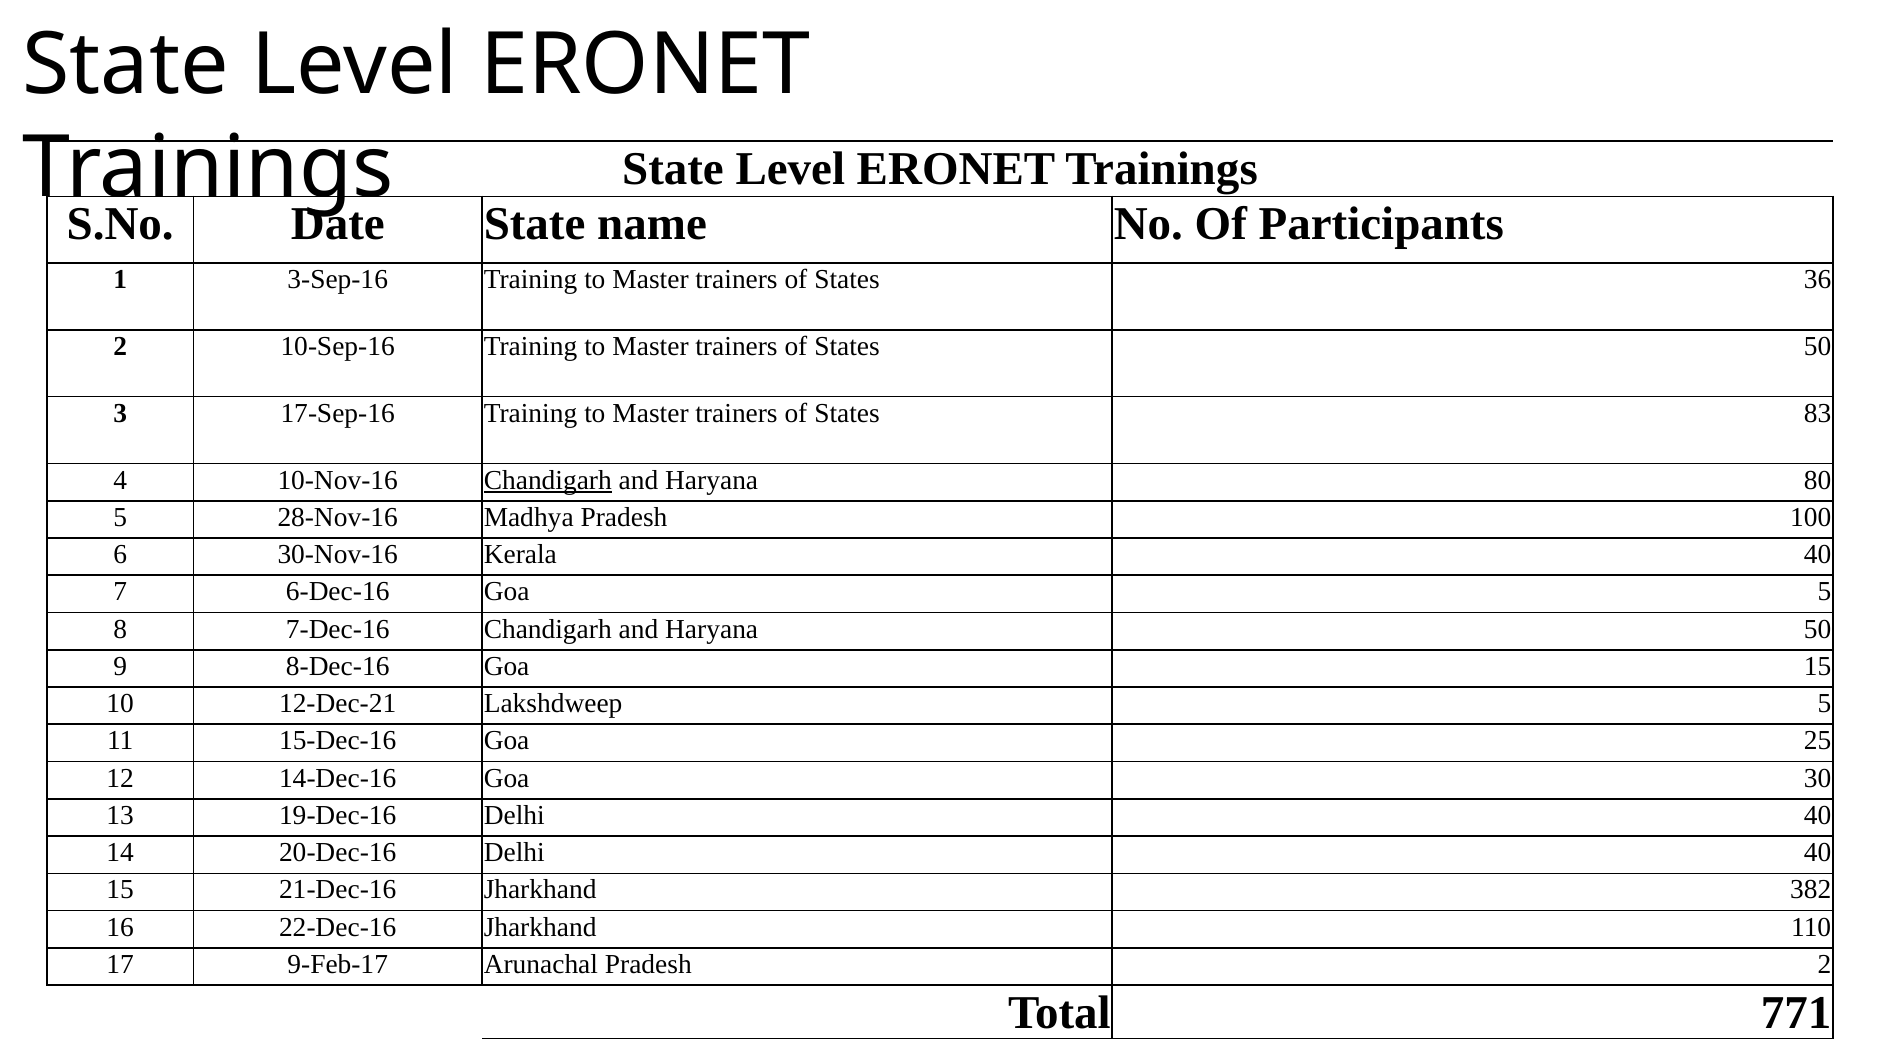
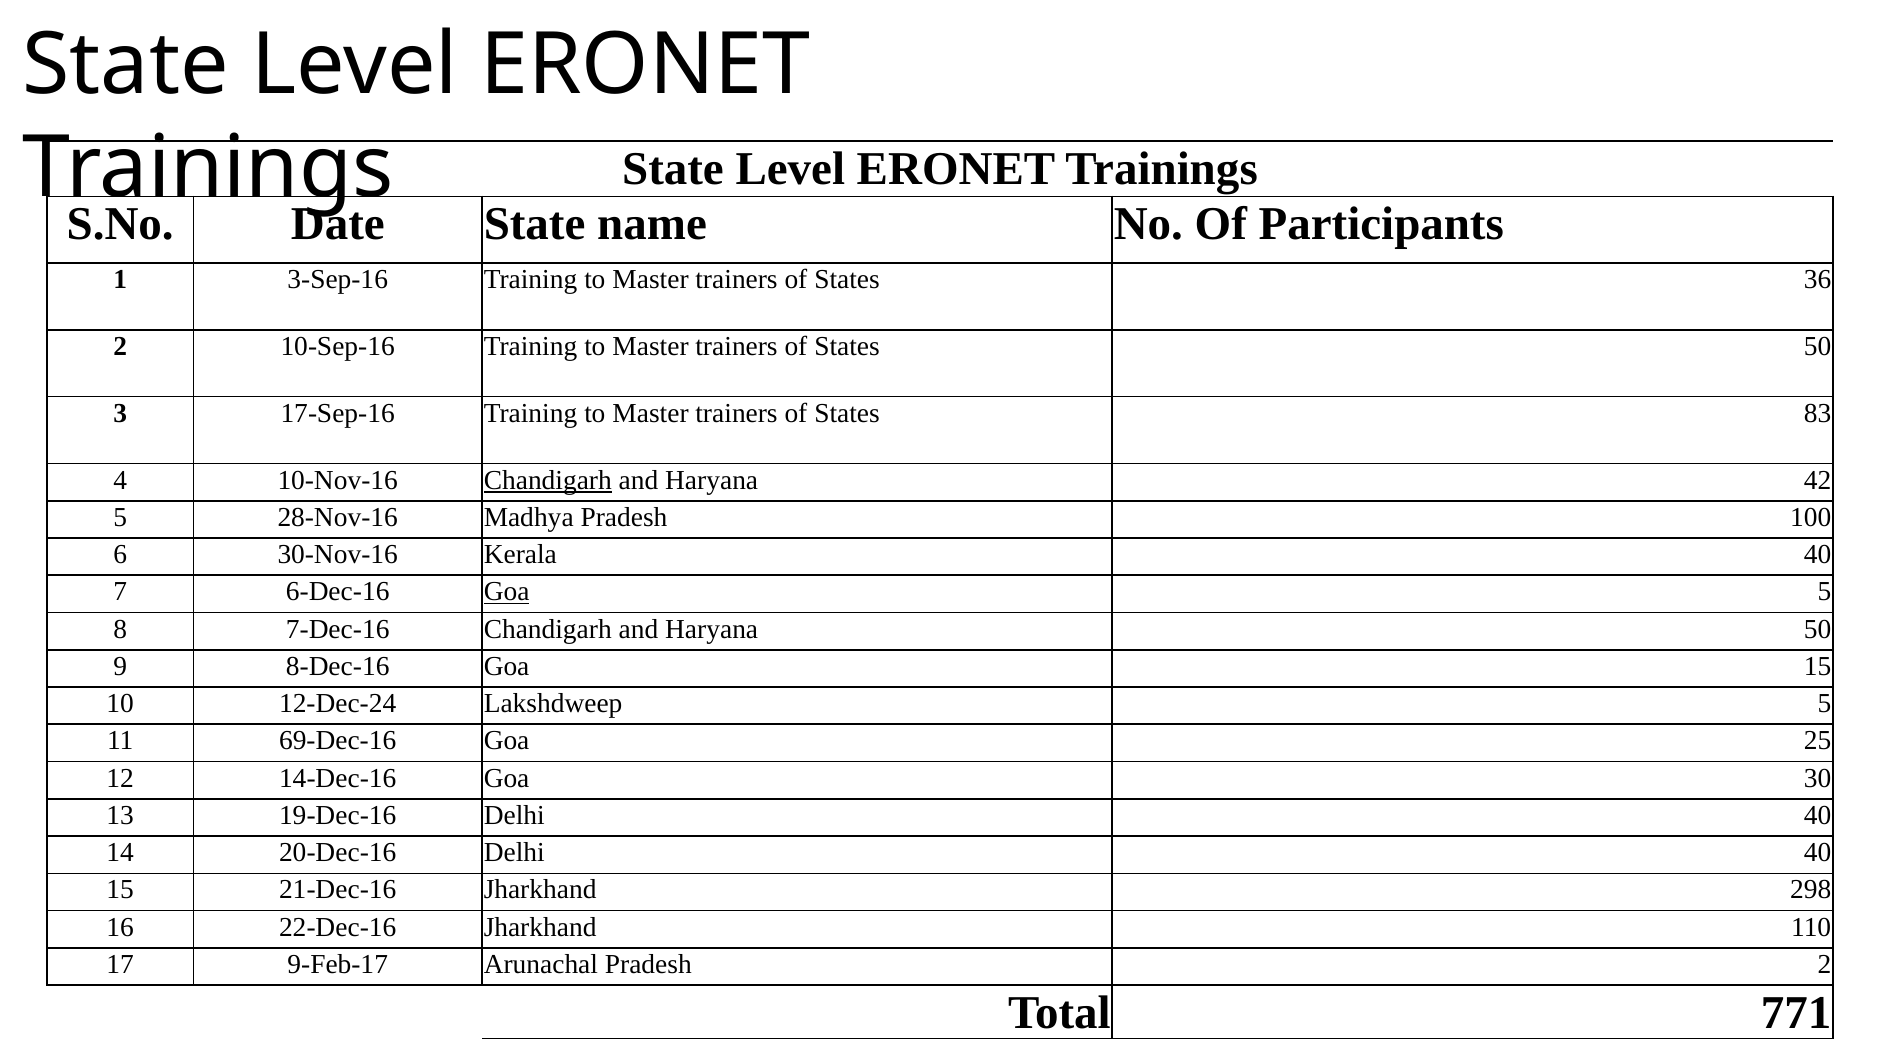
80: 80 -> 42
Goa at (507, 592) underline: none -> present
12-Dec-21: 12-Dec-21 -> 12-Dec-24
15-Dec-16: 15-Dec-16 -> 69-Dec-16
382: 382 -> 298
